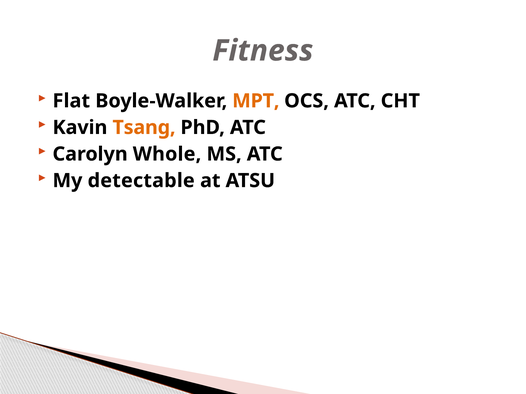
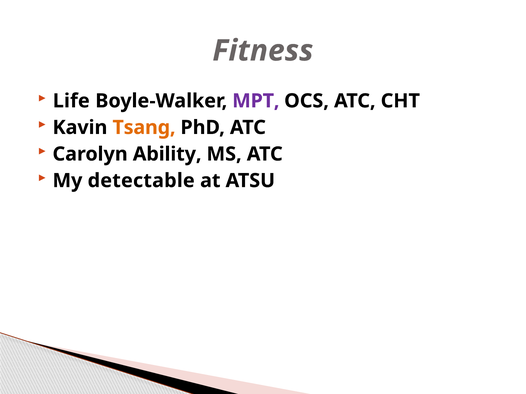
Flat: Flat -> Life
MPT colour: orange -> purple
Whole: Whole -> Ability
